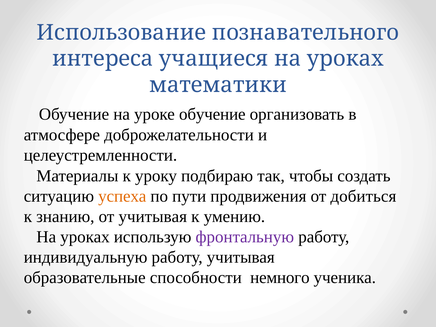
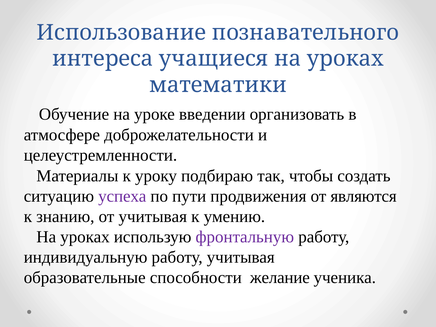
уроке обучение: обучение -> введении
успеха colour: orange -> purple
добиться: добиться -> являются
немного: немного -> желание
